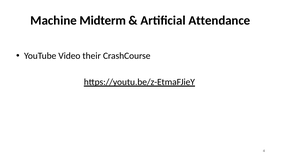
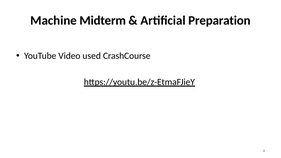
Attendance: Attendance -> Preparation
their: their -> used
